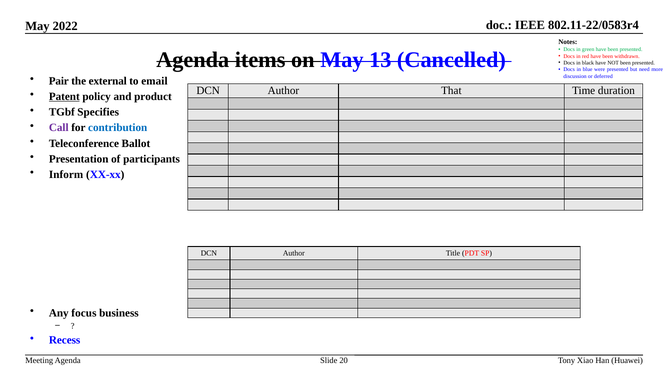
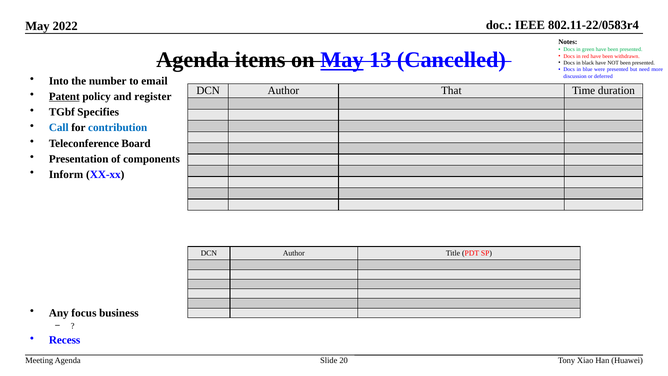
May at (342, 60) underline: none -> present
Pair: Pair -> Into
external: external -> number
product: product -> register
Call colour: purple -> blue
Ballot: Ballot -> Board
participants: participants -> components
